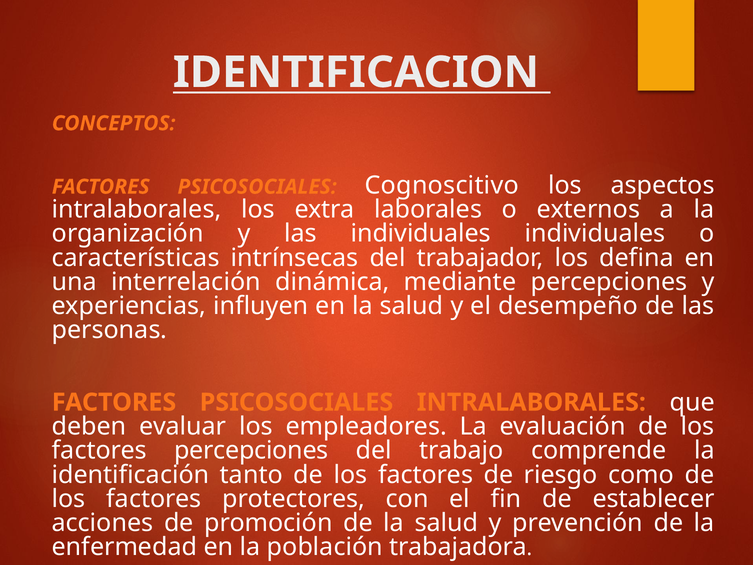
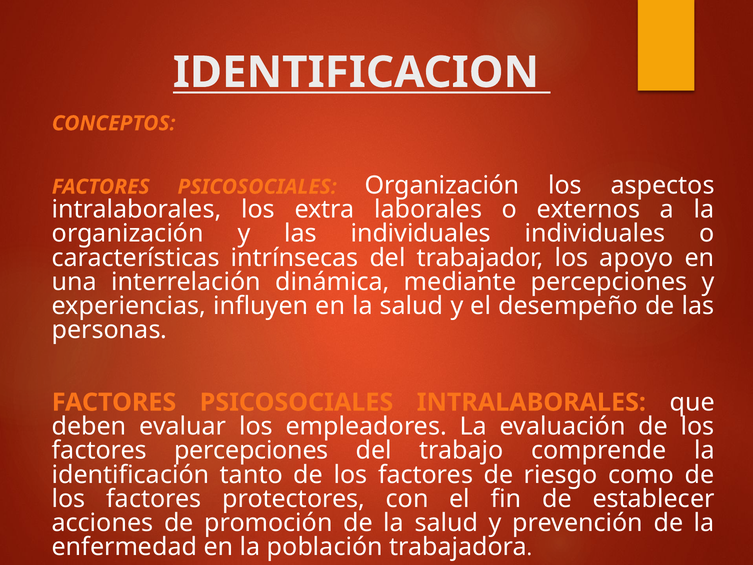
PSICOSOCIALES Cognoscitivo: Cognoscitivo -> Organización
defina: defina -> apoyo
